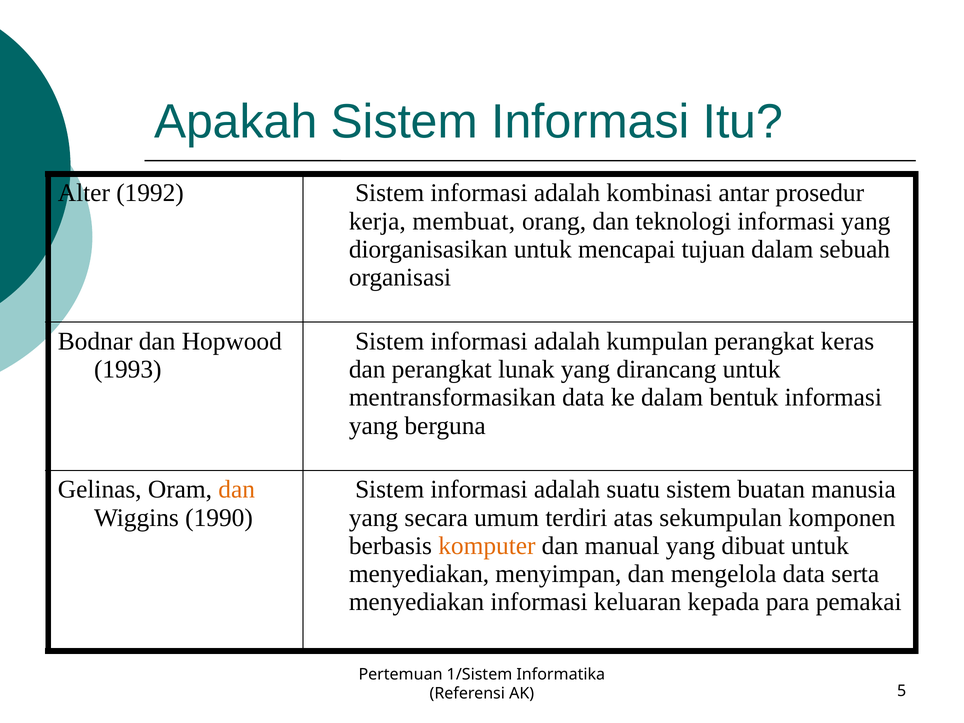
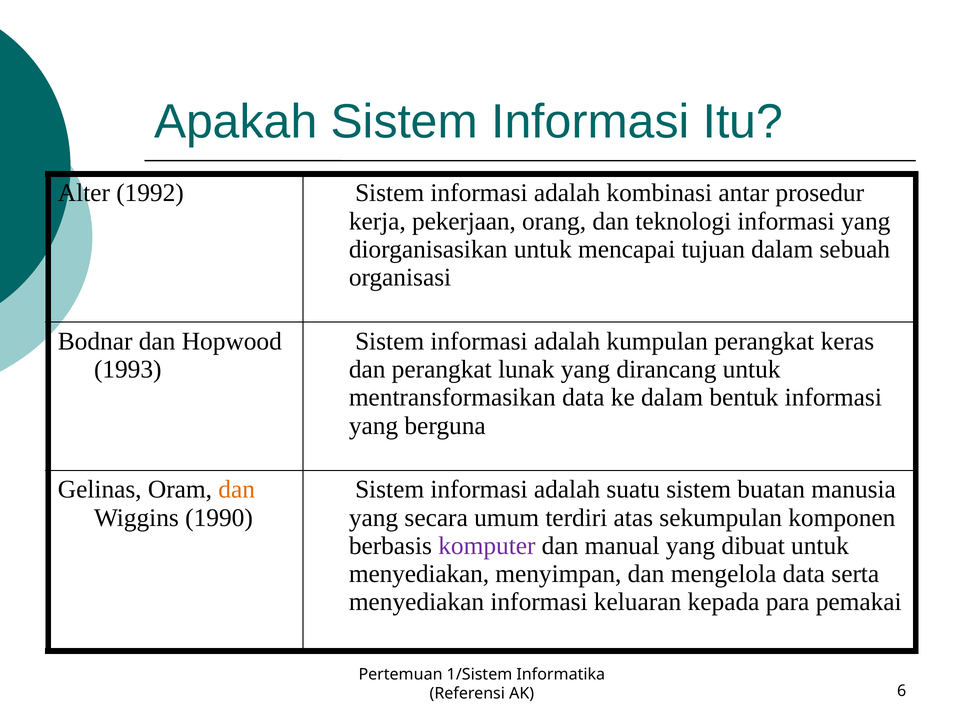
membuat: membuat -> pekerjaan
komputer colour: orange -> purple
5: 5 -> 6
